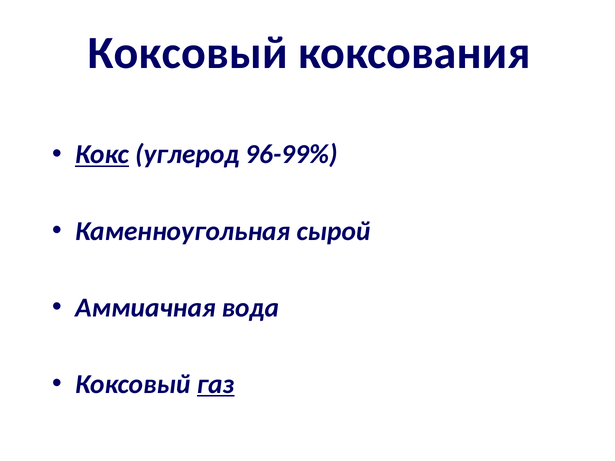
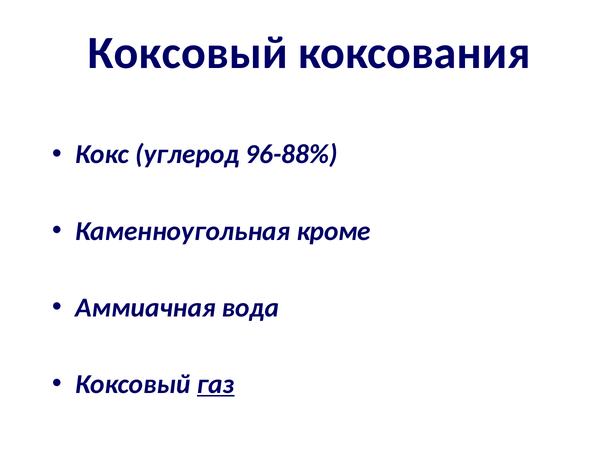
Кокс underline: present -> none
96-99%: 96-99% -> 96-88%
сырой: сырой -> кроме
